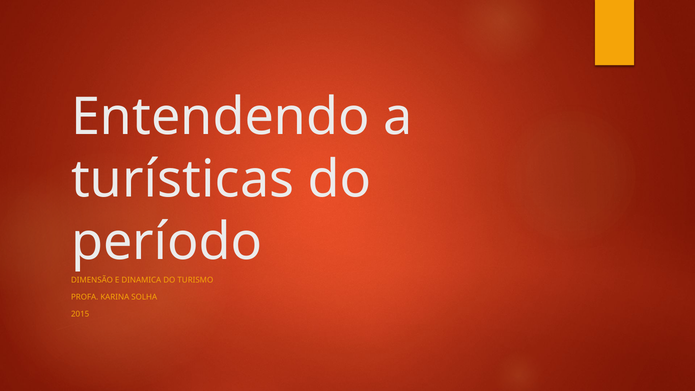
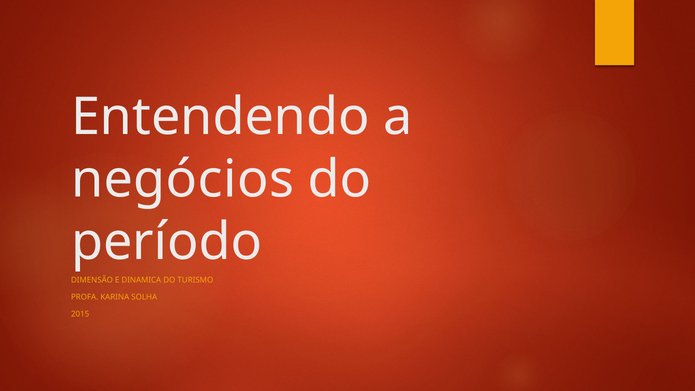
turísticas: turísticas -> negócios
